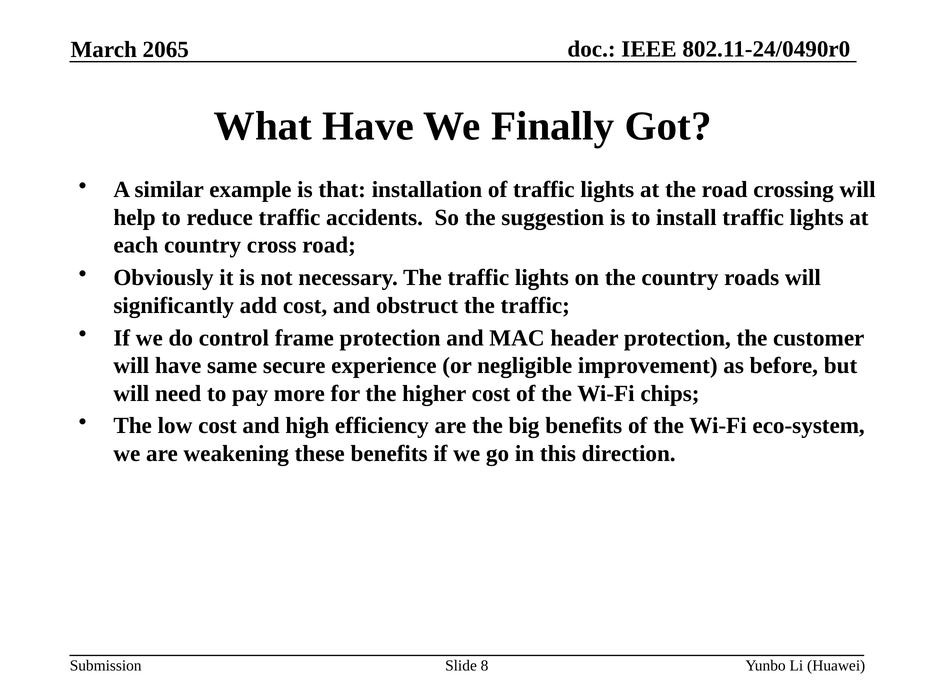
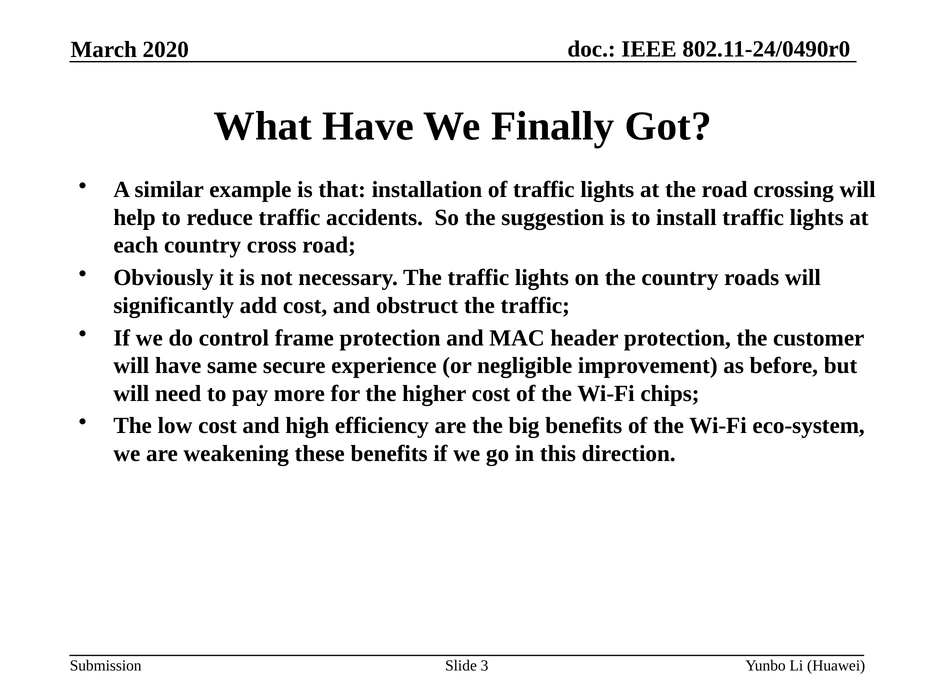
2065: 2065 -> 2020
8: 8 -> 3
